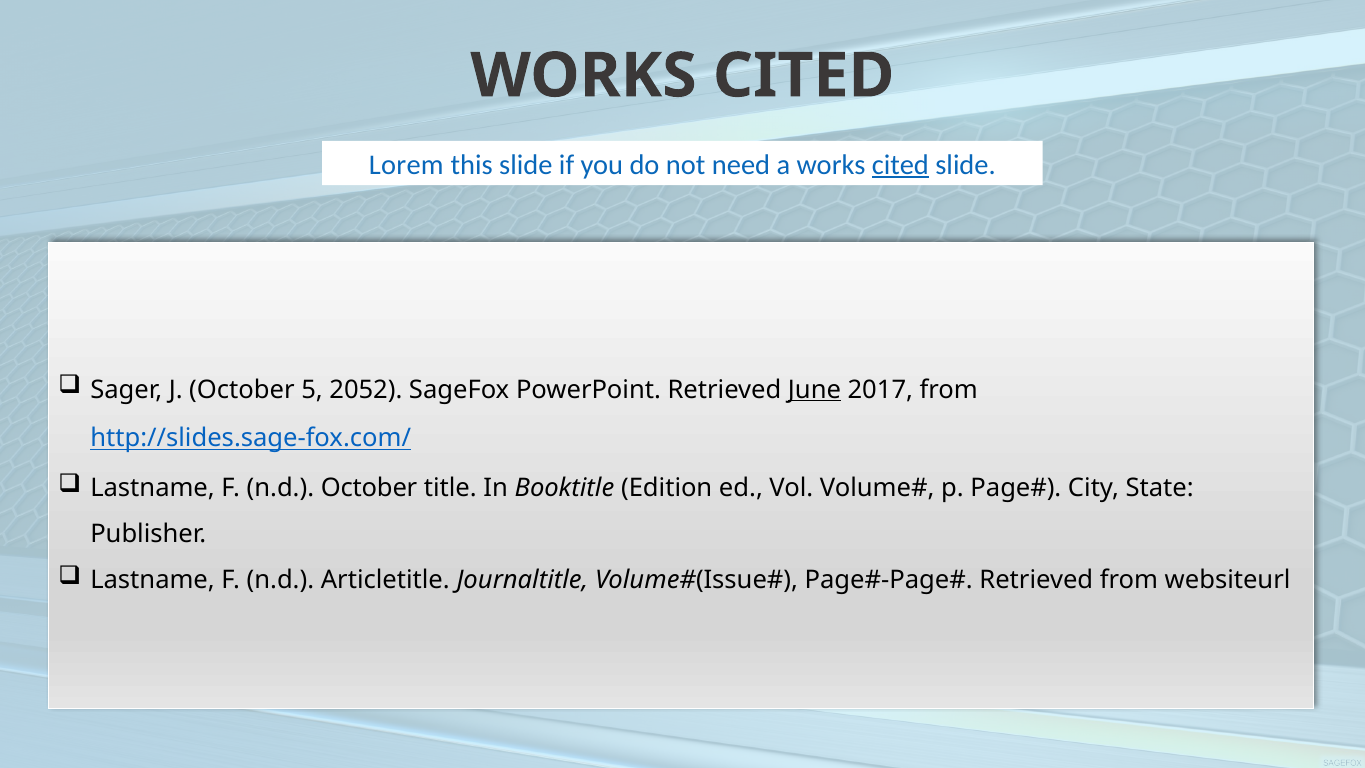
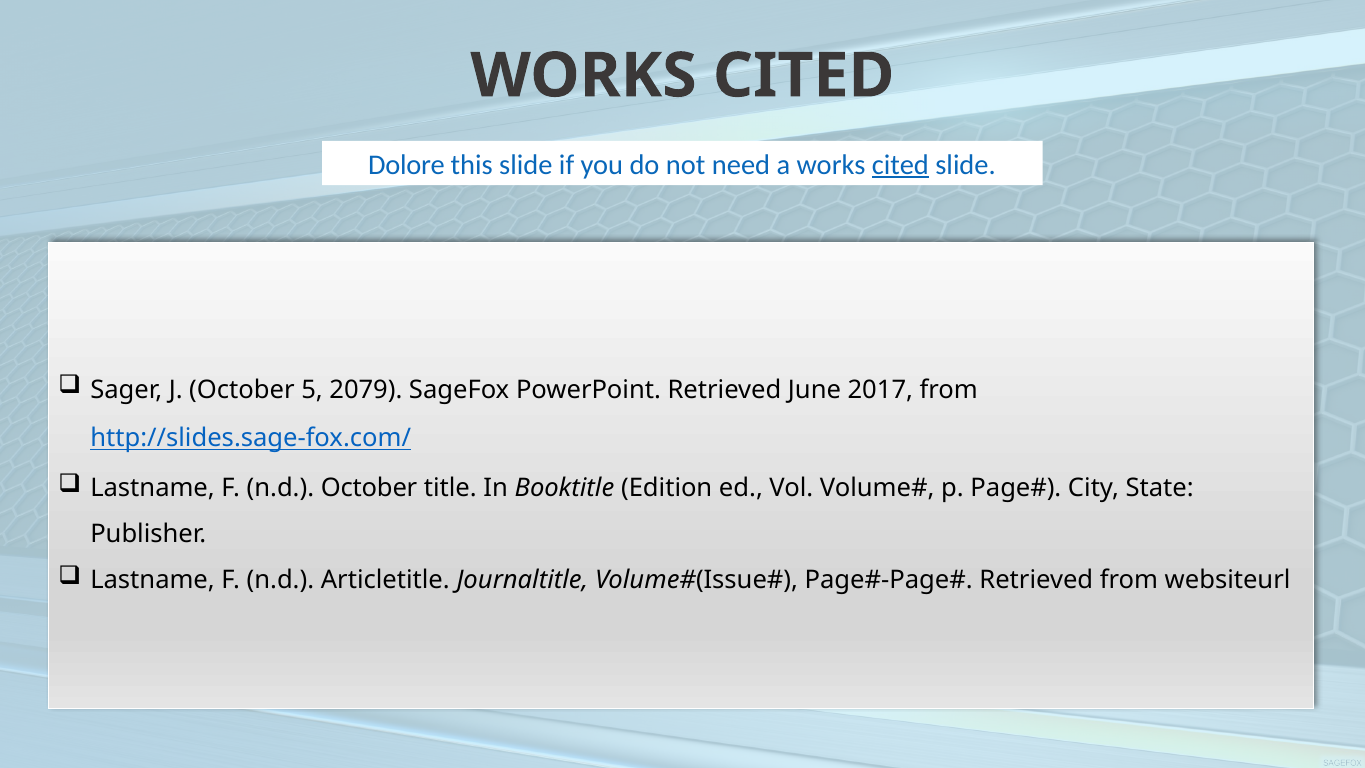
Lorem: Lorem -> Dolore
2052: 2052 -> 2079
June underline: present -> none
